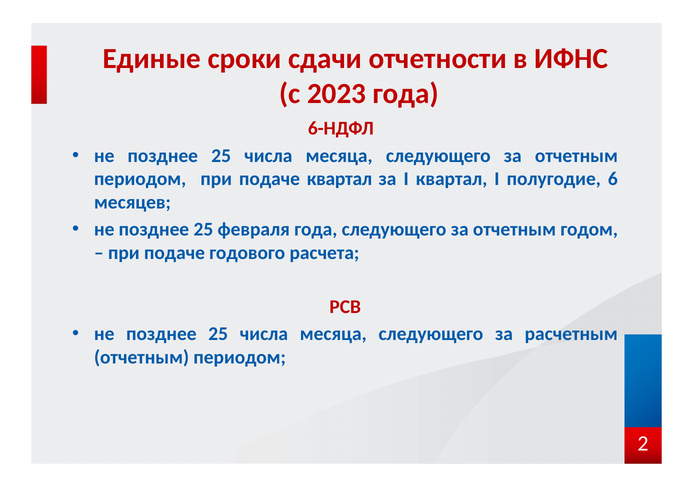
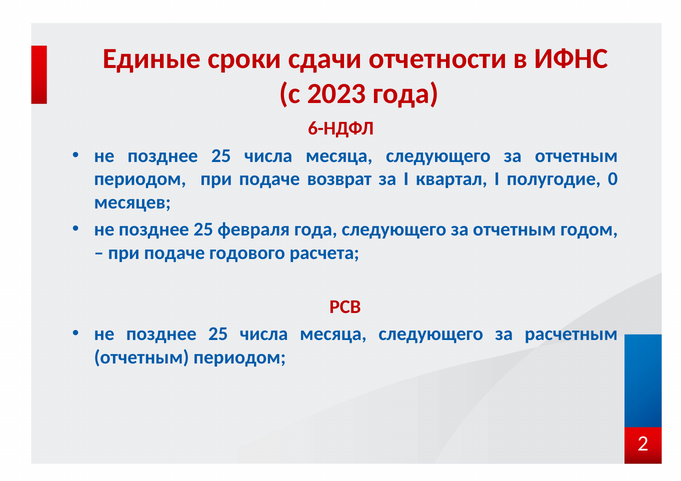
подаче квартал: квартал -> возврат
6: 6 -> 0
